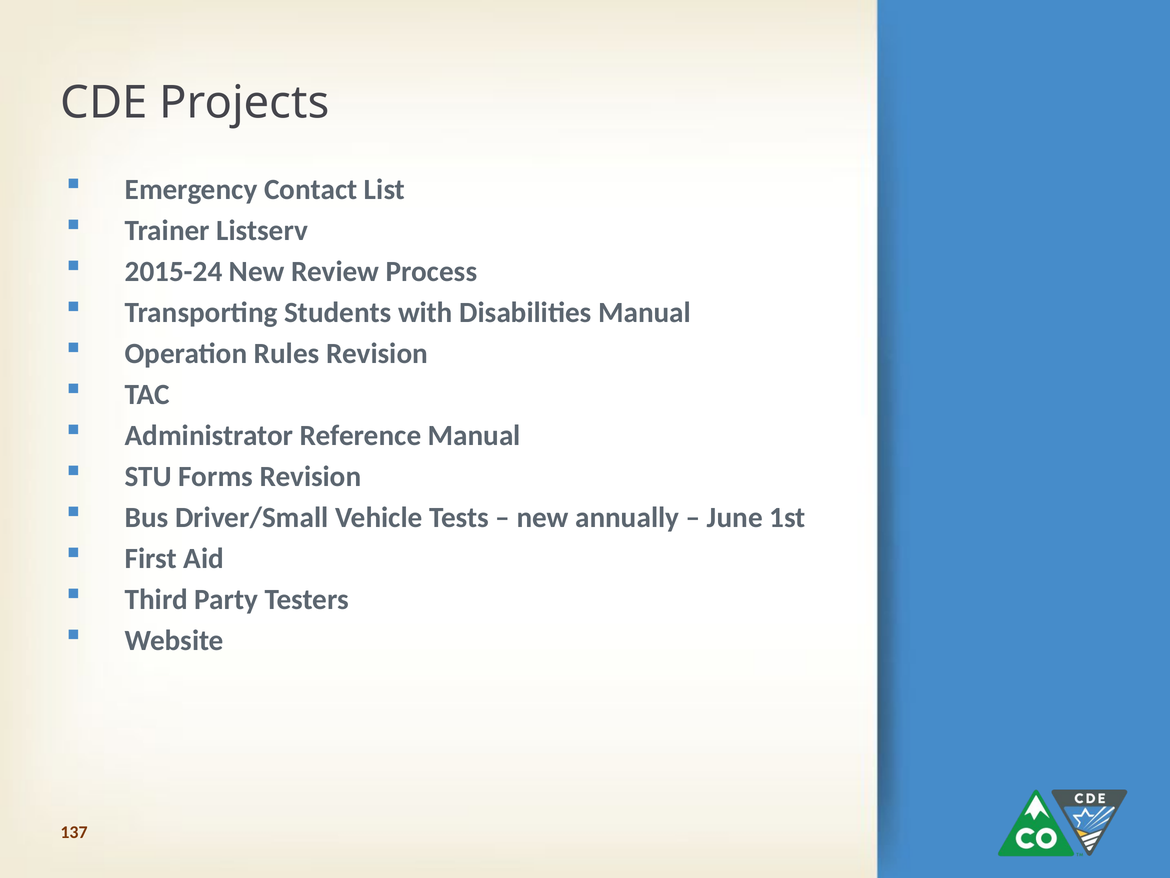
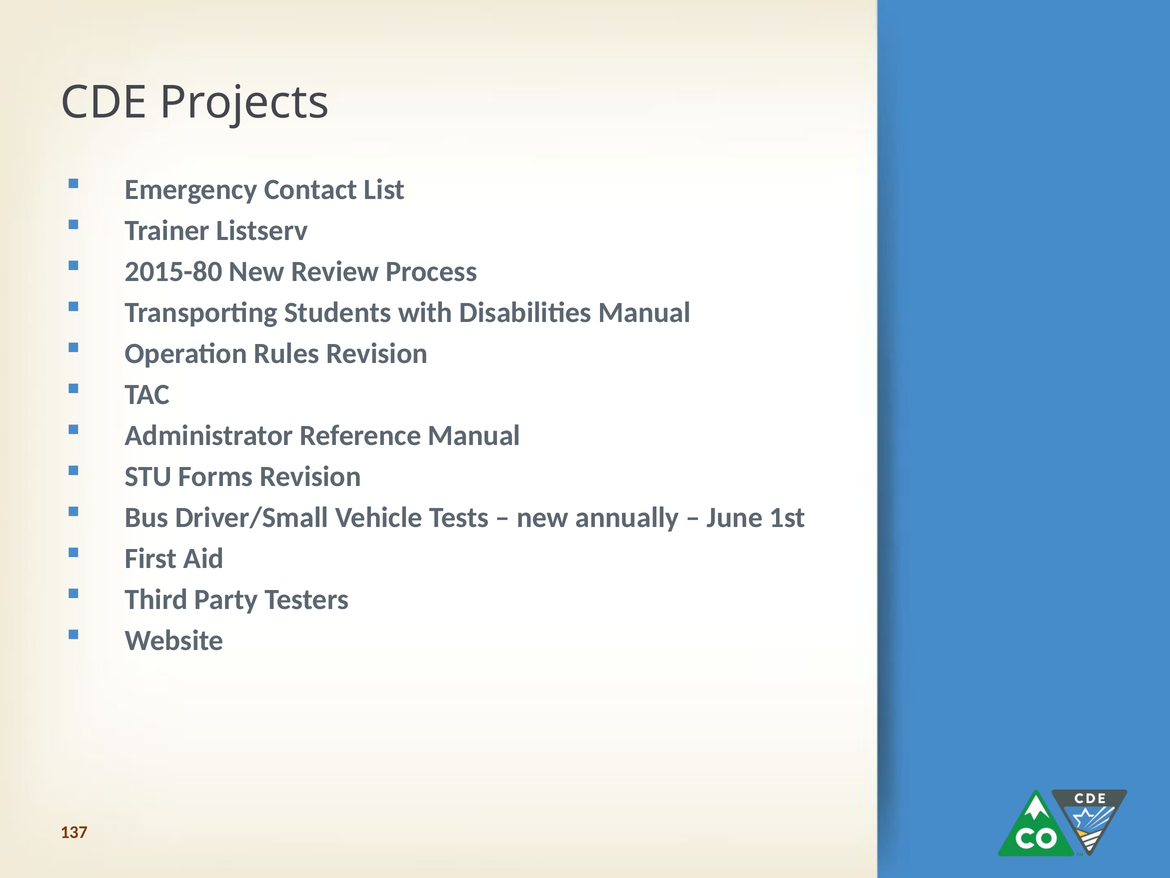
2015-24: 2015-24 -> 2015-80
